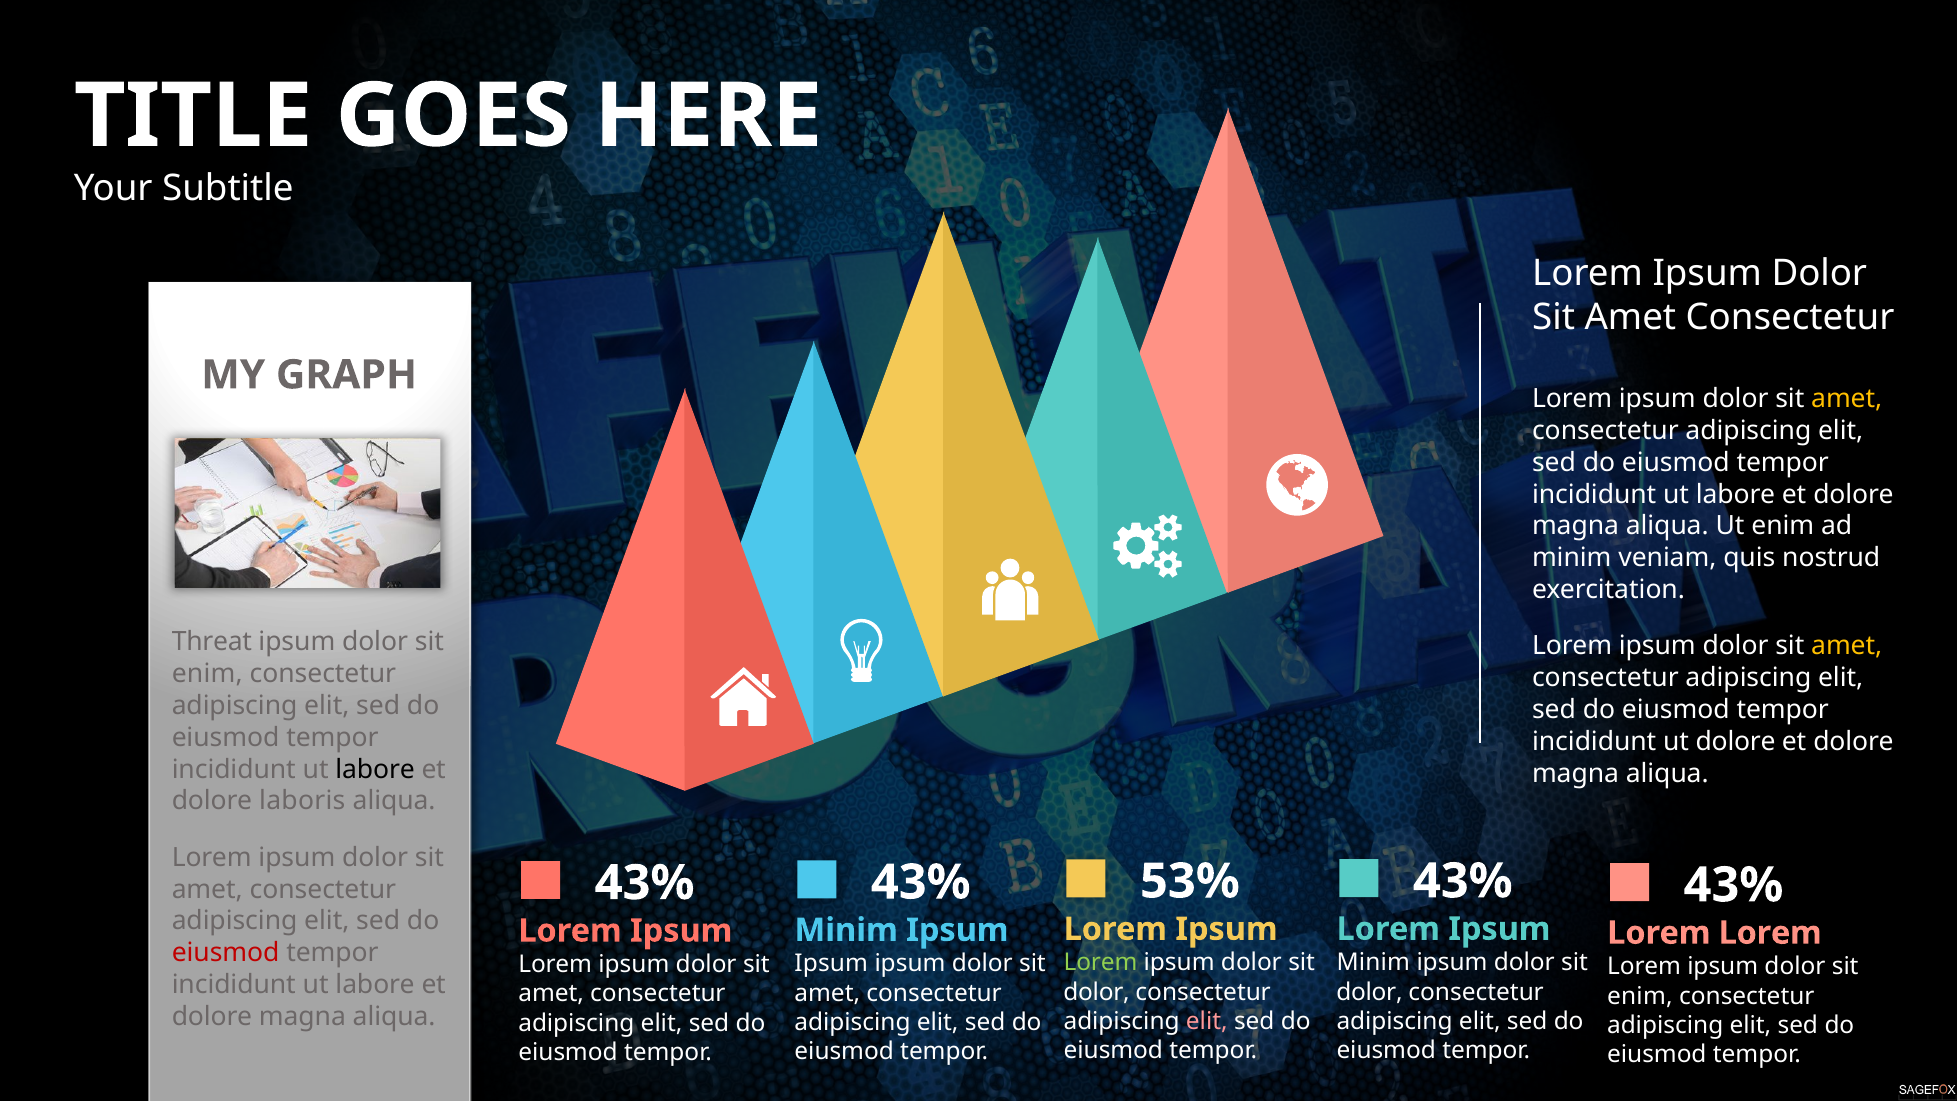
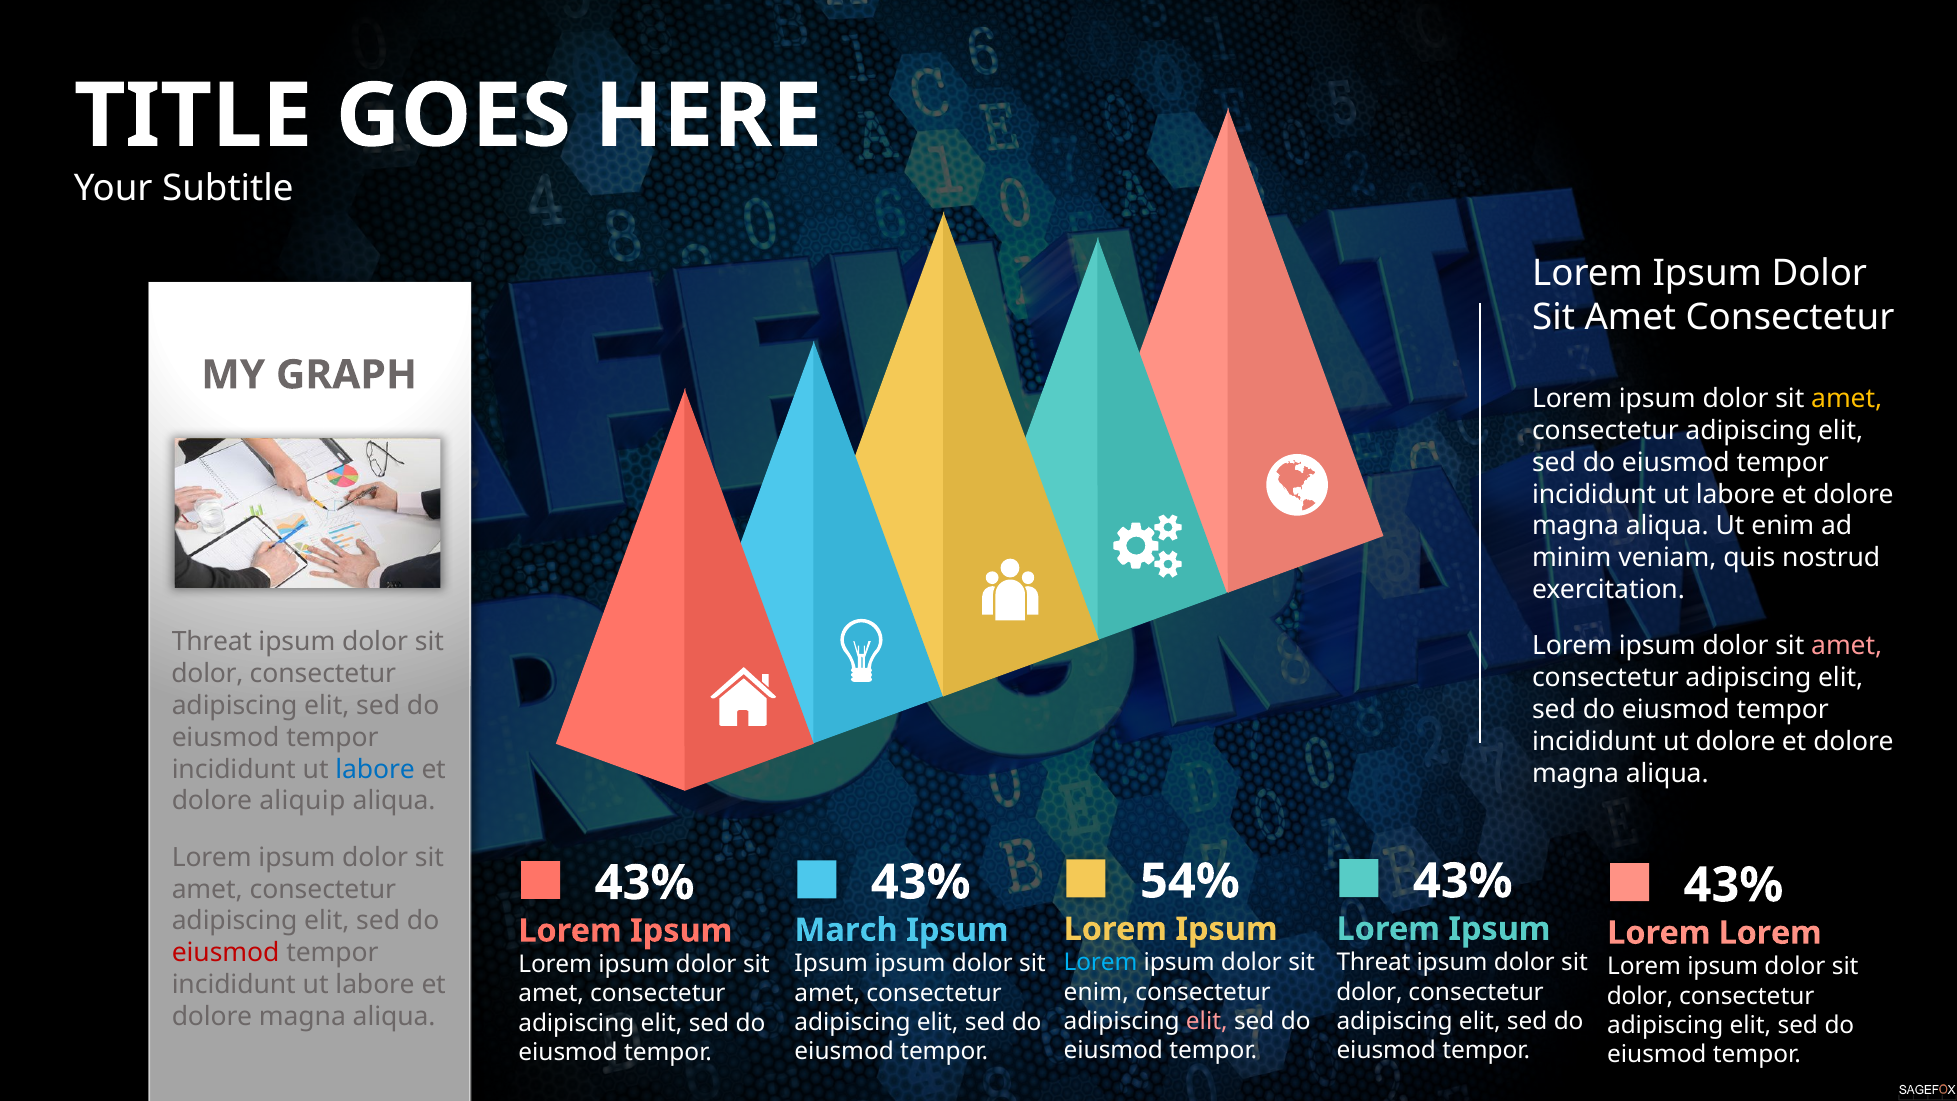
amet at (1847, 646) colour: yellow -> pink
enim at (207, 674): enim -> dolor
labore at (375, 769) colour: black -> blue
laboris: laboris -> aliquip
53%: 53% -> 54%
Minim at (846, 930): Minim -> March
Lorem at (1101, 963) colour: light green -> light blue
Minim at (1373, 962): Minim -> Threat
dolor at (1097, 992): dolor -> enim
enim at (1640, 996): enim -> dolor
